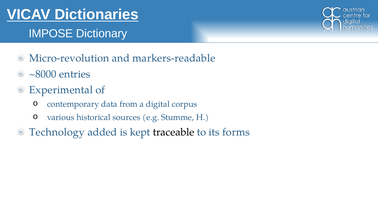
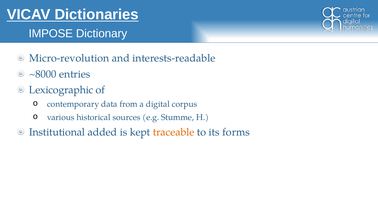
markers-readable: markers-readable -> interests-readable
Experimental: Experimental -> Lexicographic
Technology: Technology -> Institutional
traceable colour: black -> orange
